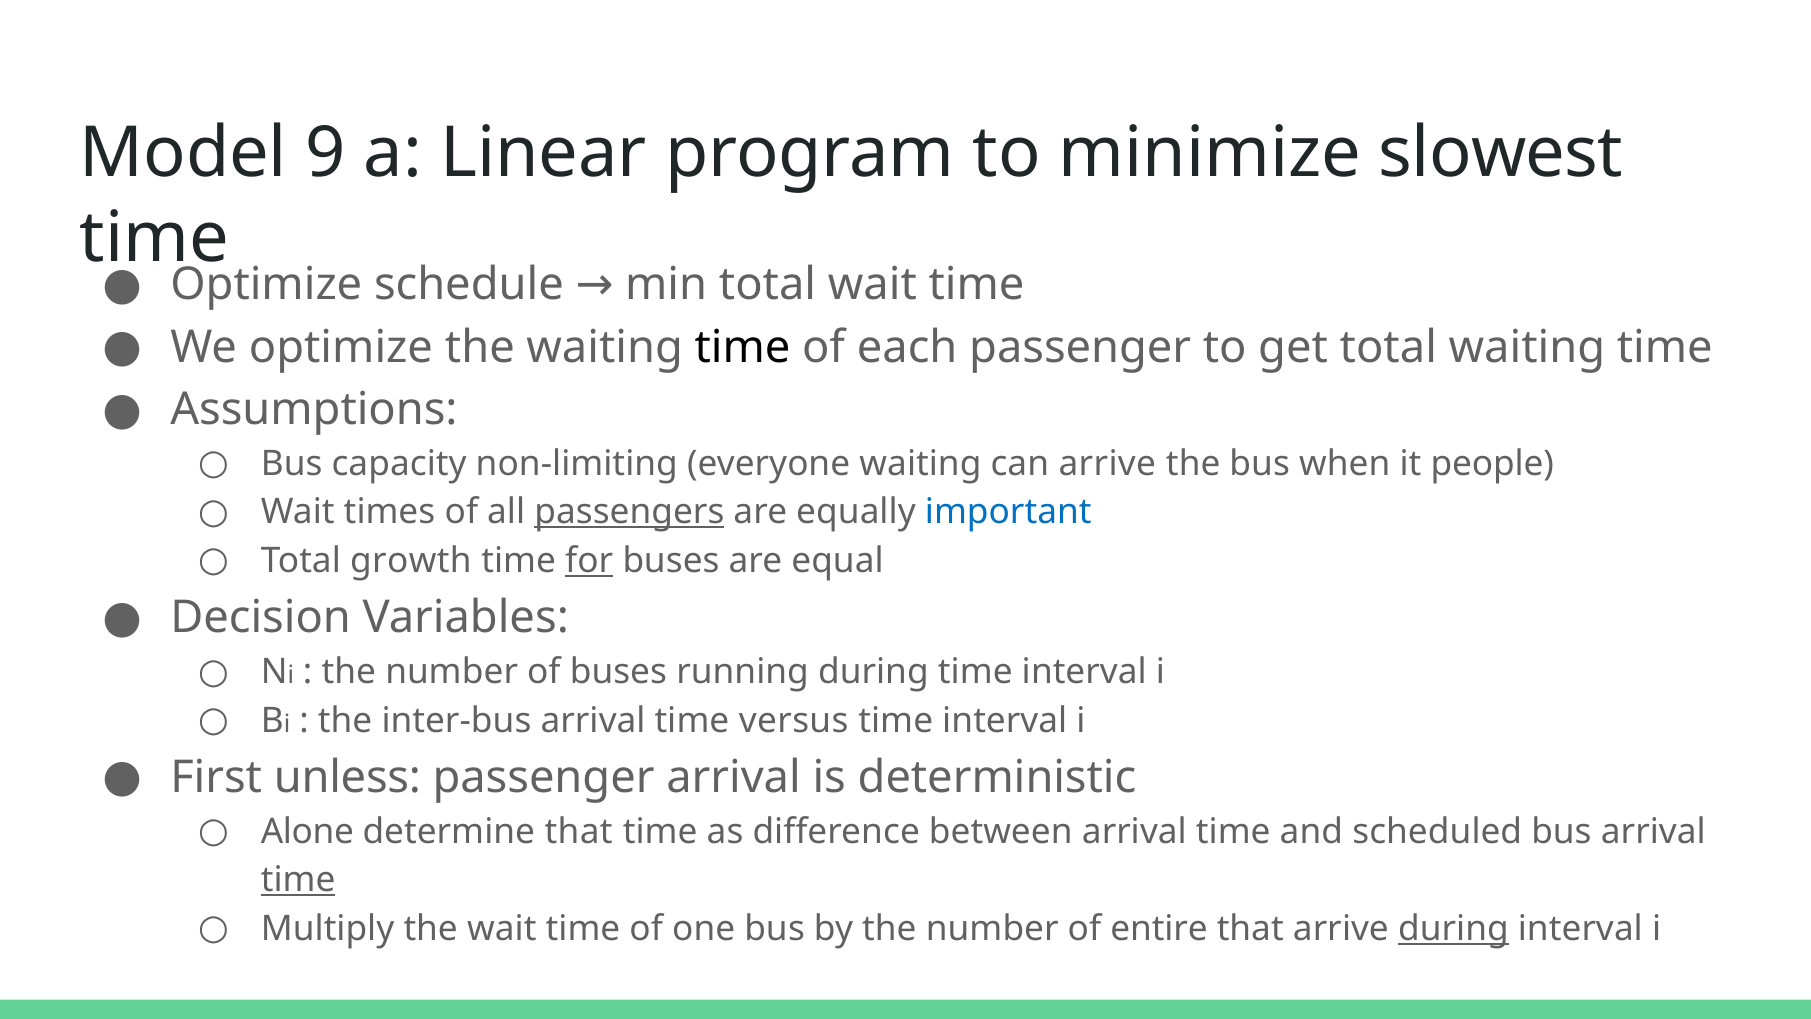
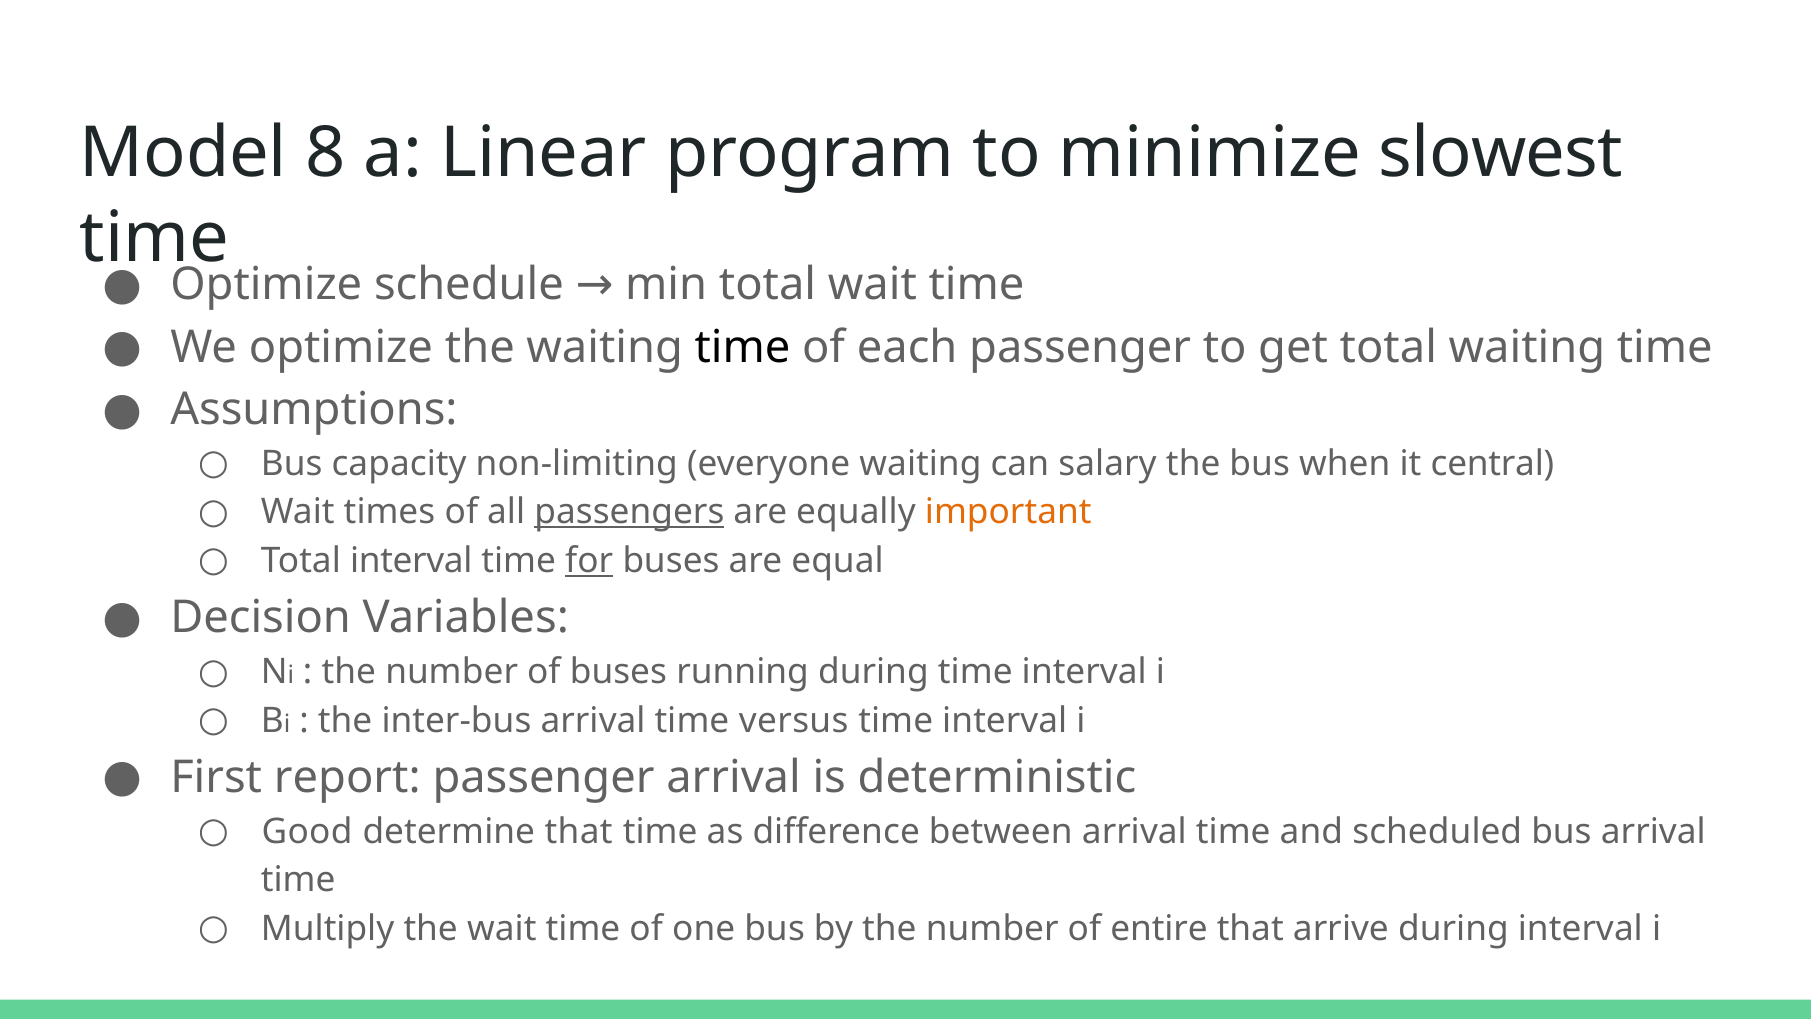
9: 9 -> 8
can arrive: arrive -> salary
people: people -> central
important colour: blue -> orange
Total growth: growth -> interval
unless: unless -> report
Alone: Alone -> Good
time at (298, 880) underline: present -> none
during at (1453, 928) underline: present -> none
